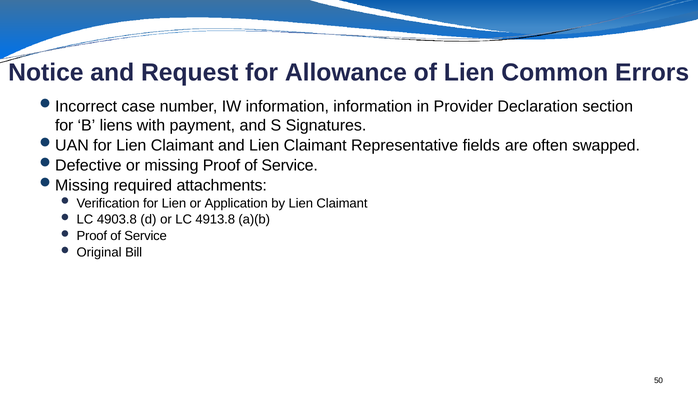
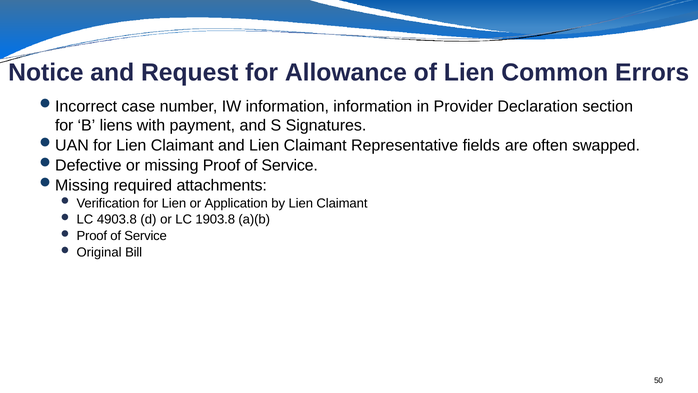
4913.8: 4913.8 -> 1903.8
